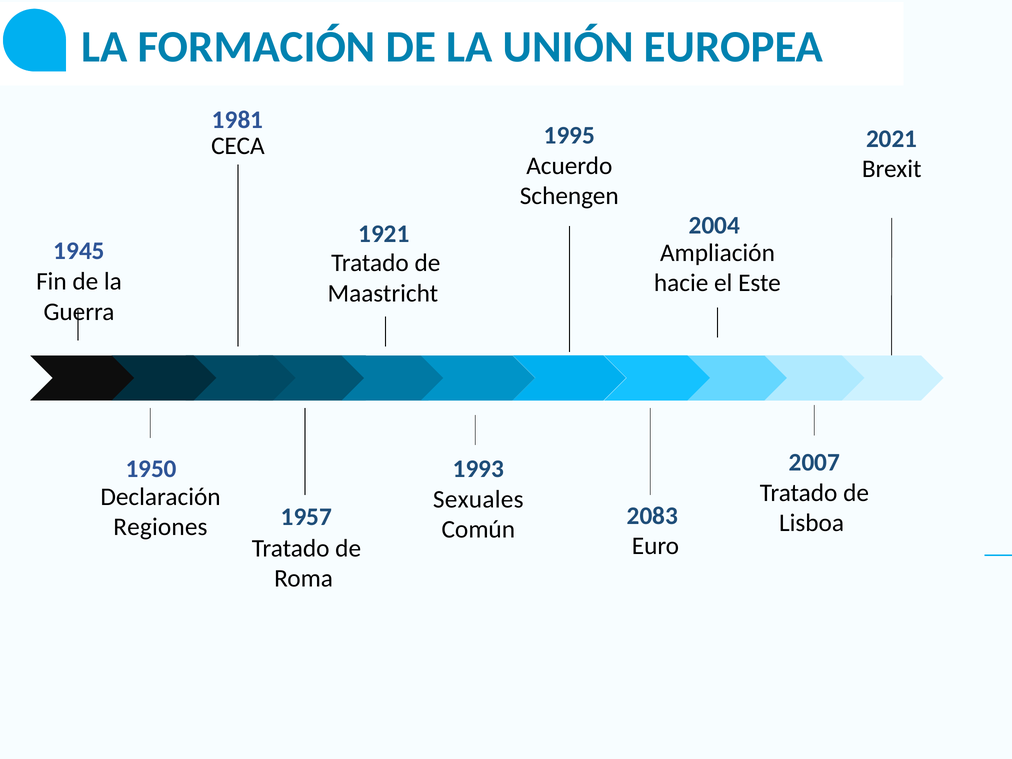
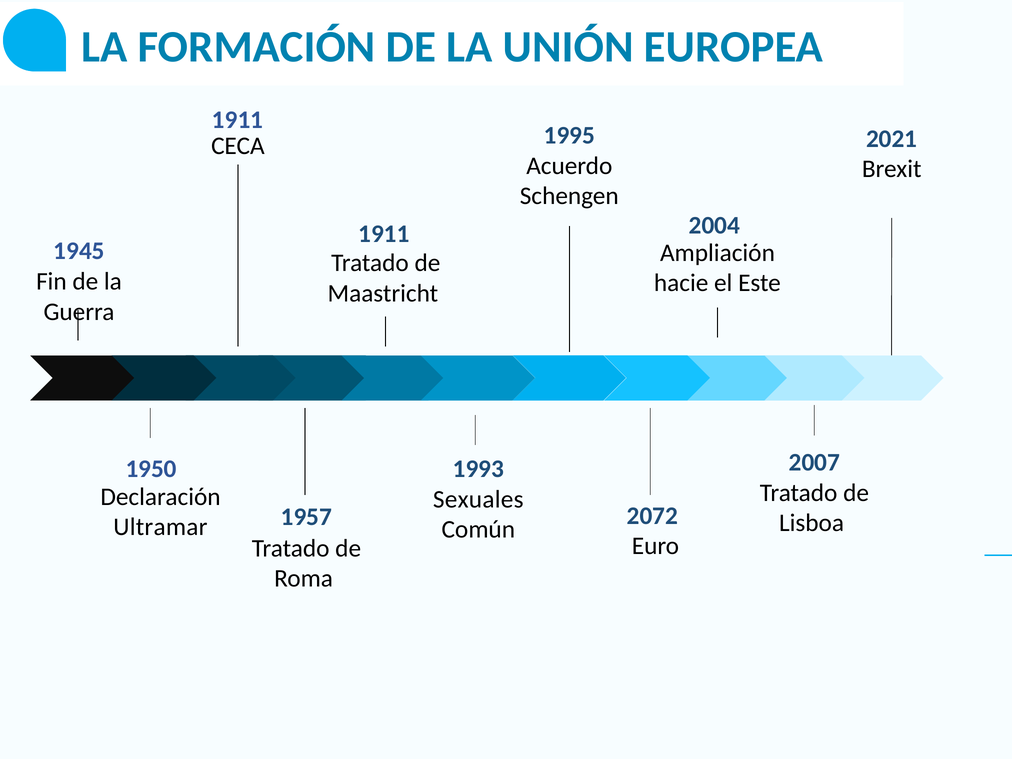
1981 at (238, 120): 1981 -> 1911
1921 at (384, 234): 1921 -> 1911
2083: 2083 -> 2072
Regiones: Regiones -> Ultramar
